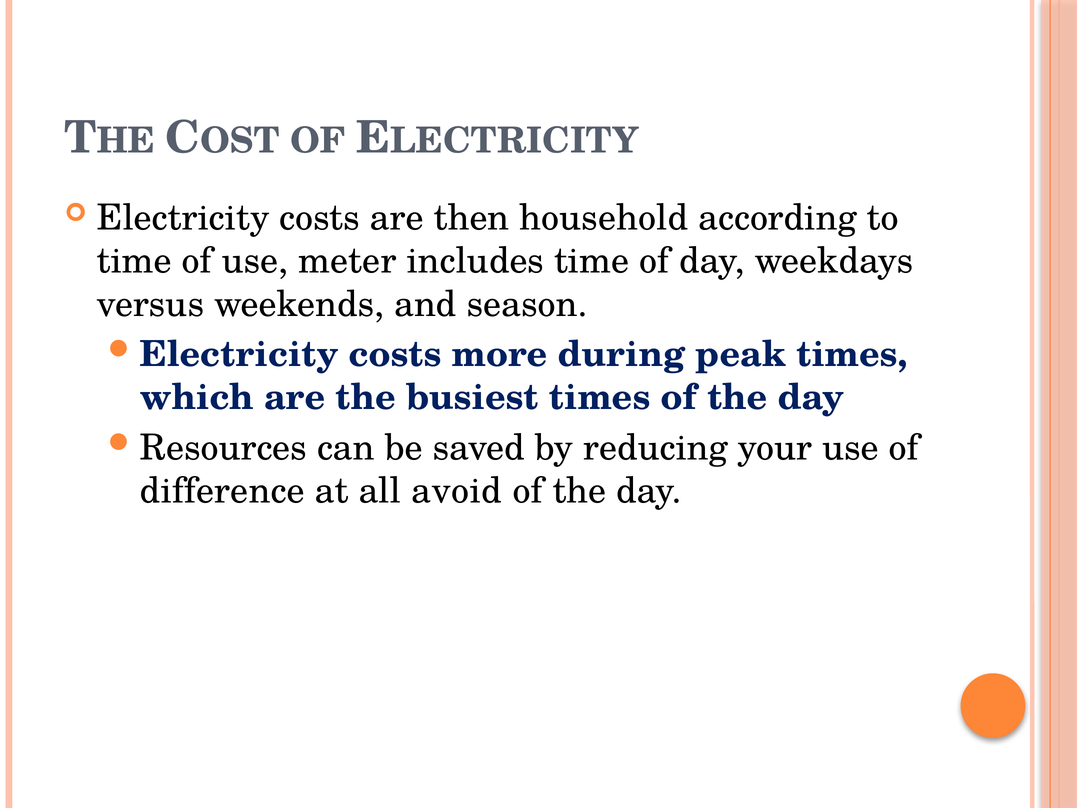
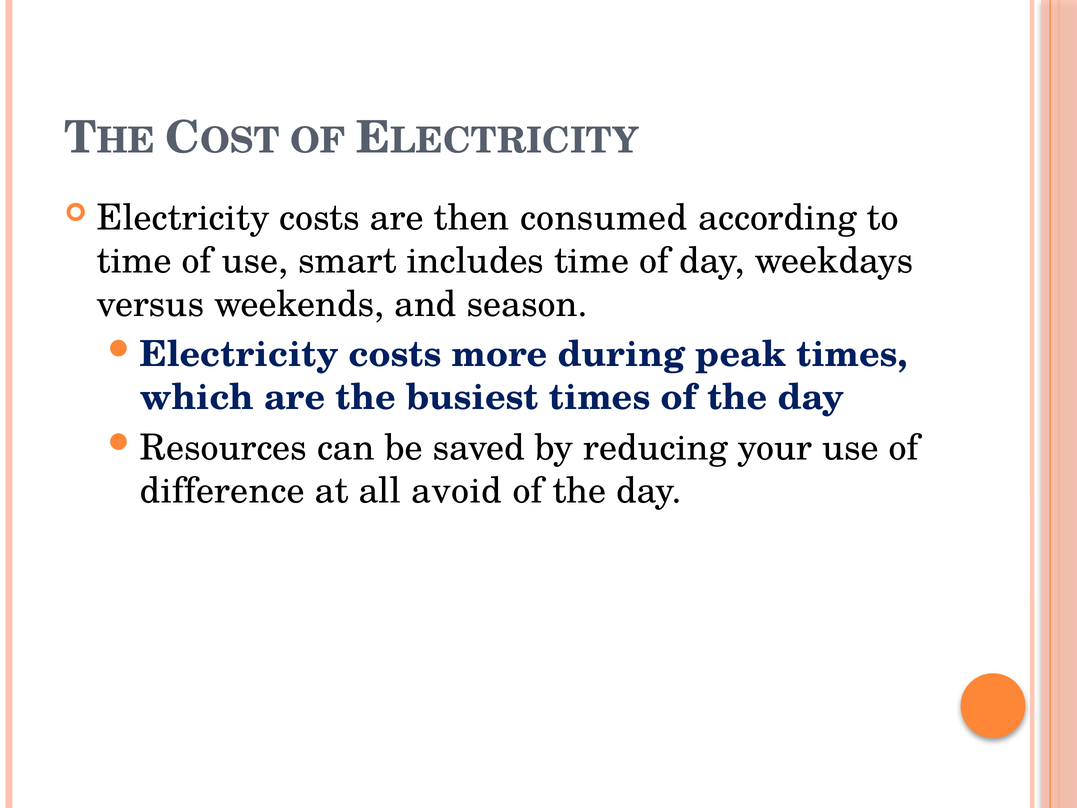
household: household -> consumed
meter: meter -> smart
